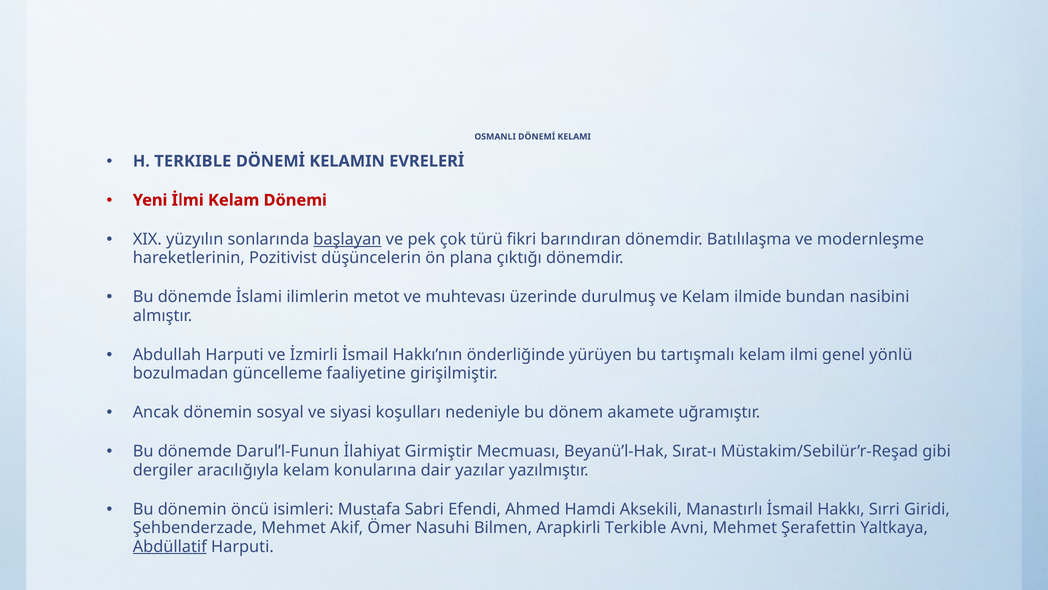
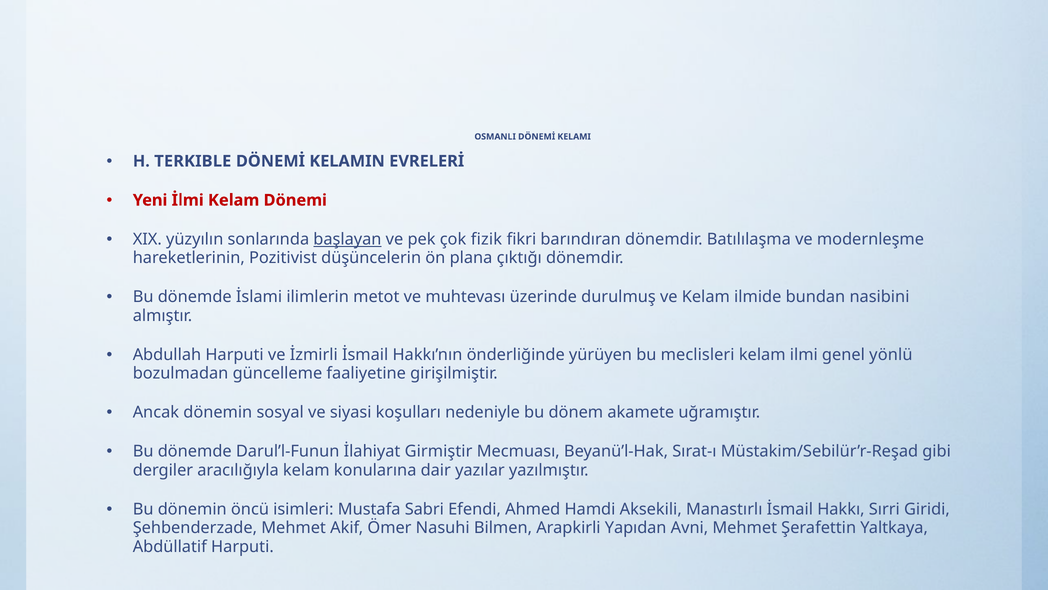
türü: türü -> fizik
tartışmalı: tartışmalı -> meclisleri
Arapkirli Terkible: Terkible -> Yapıdan
Abdüllatif underline: present -> none
